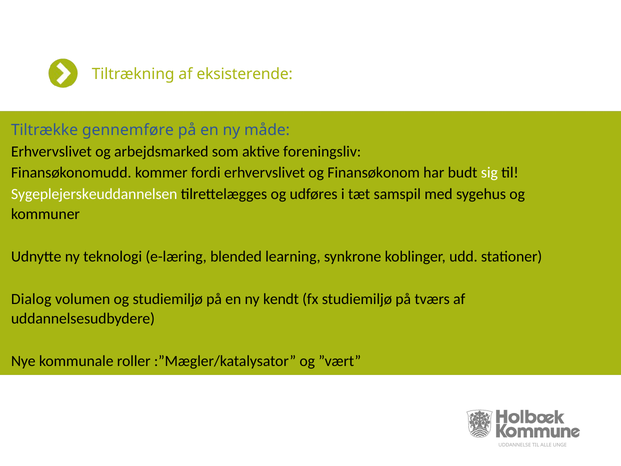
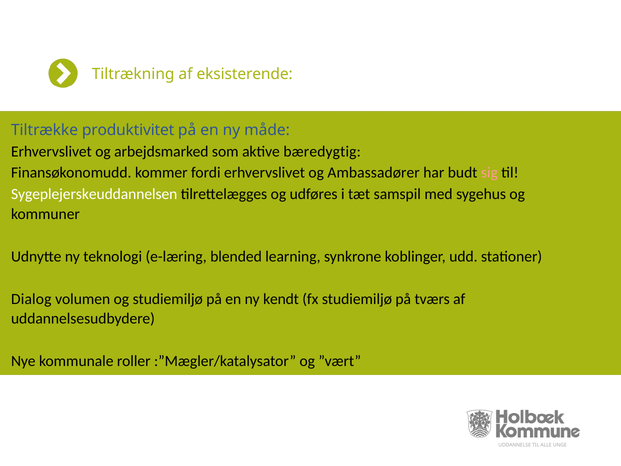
gennemføre: gennemføre -> produktivitet
foreningsliv: foreningsliv -> bæredygtig
Finansøkonom: Finansøkonom -> Ambassadører
sig colour: white -> pink
